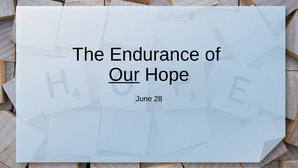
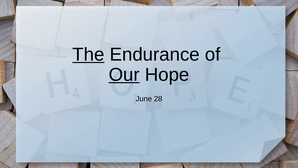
The underline: none -> present
